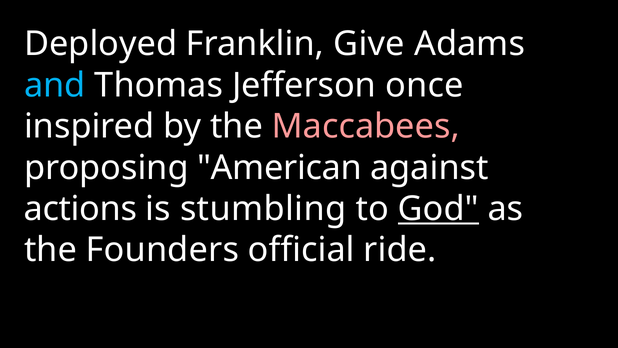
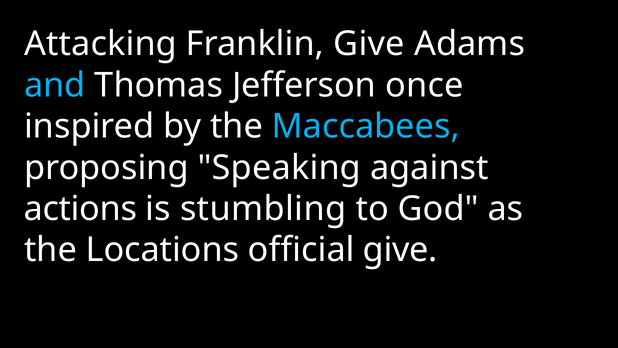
Deployed: Deployed -> Attacking
Maccabees colour: pink -> light blue
American: American -> Speaking
God underline: present -> none
Founders: Founders -> Locations
official ride: ride -> give
